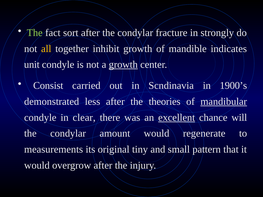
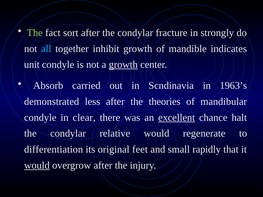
all colour: yellow -> light blue
Consist: Consist -> Absorb
1900’s: 1900’s -> 1963’s
mandibular underline: present -> none
will: will -> halt
amount: amount -> relative
measurements: measurements -> differentiation
tiny: tiny -> feet
pattern: pattern -> rapidly
would at (37, 166) underline: none -> present
